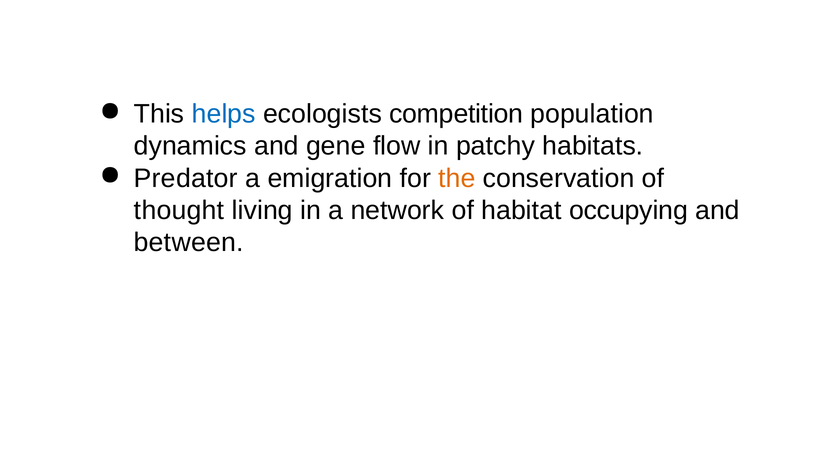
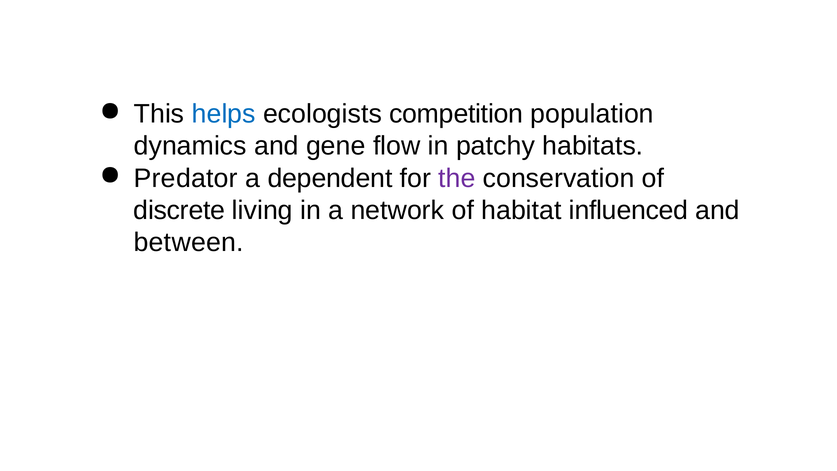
emigration: emigration -> dependent
the colour: orange -> purple
thought: thought -> discrete
occupying: occupying -> influenced
